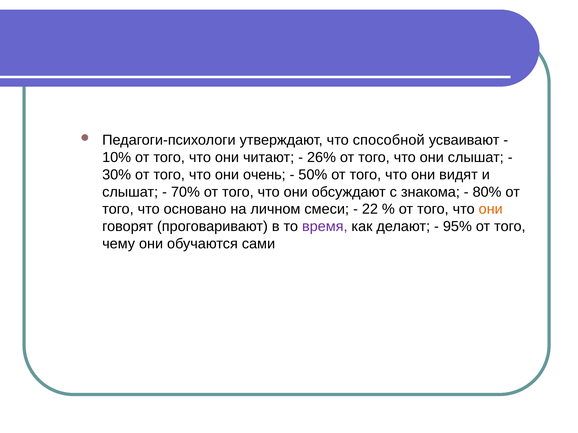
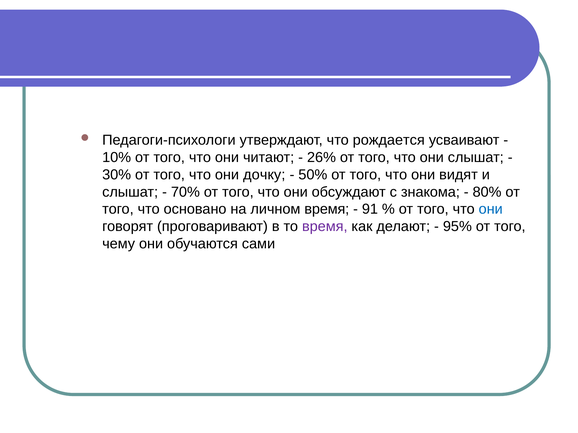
способной: способной -> рождается
очень: очень -> дочку
личном смеси: смеси -> время
22: 22 -> 91
они at (491, 209) colour: orange -> blue
